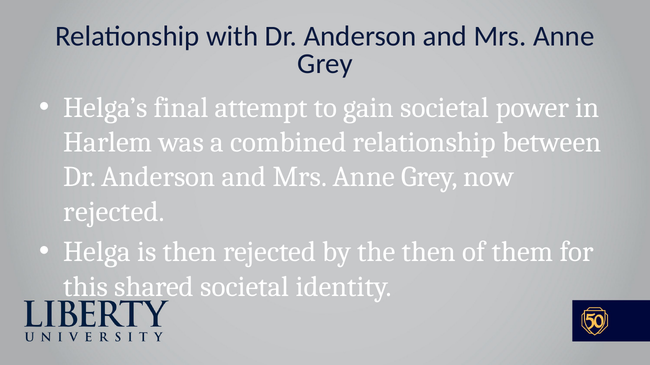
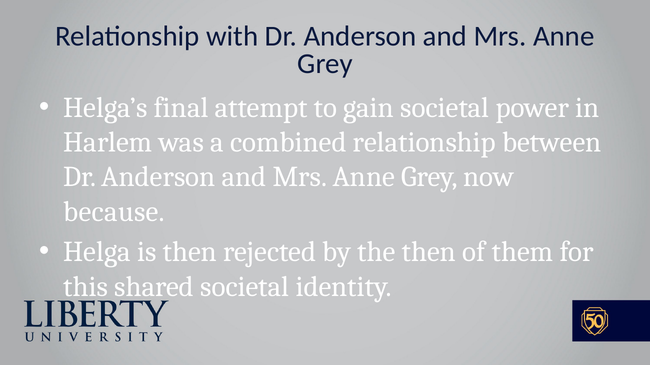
rejected at (114, 212): rejected -> because
